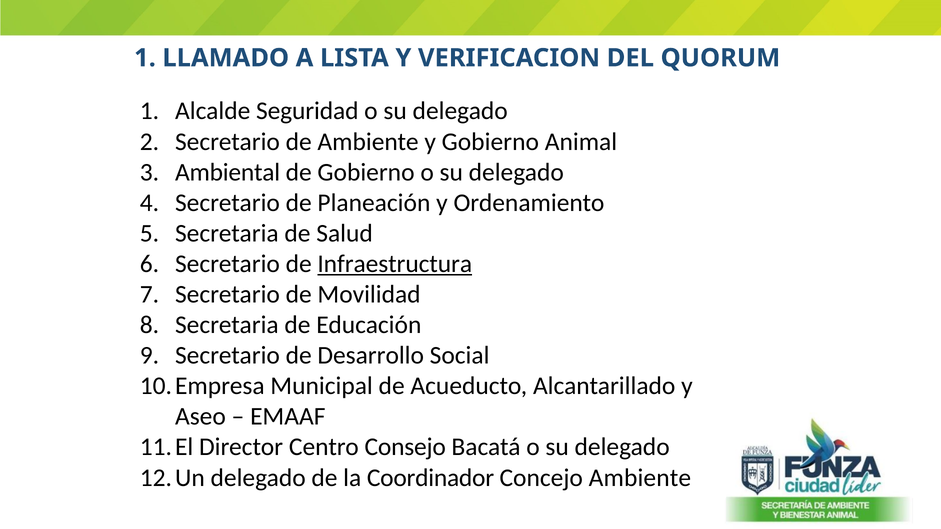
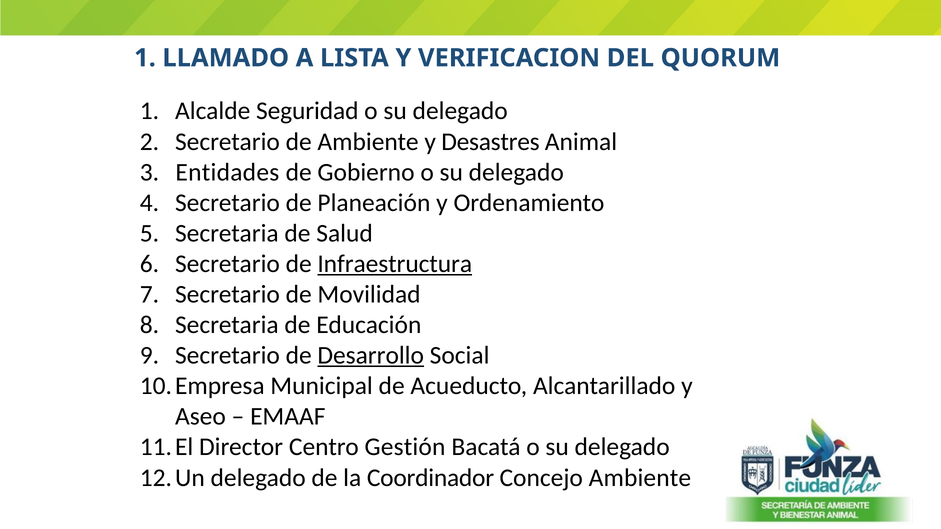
y Gobierno: Gobierno -> Desastres
Ambiental: Ambiental -> Entidades
Desarrollo underline: none -> present
Consejo: Consejo -> Gestión
